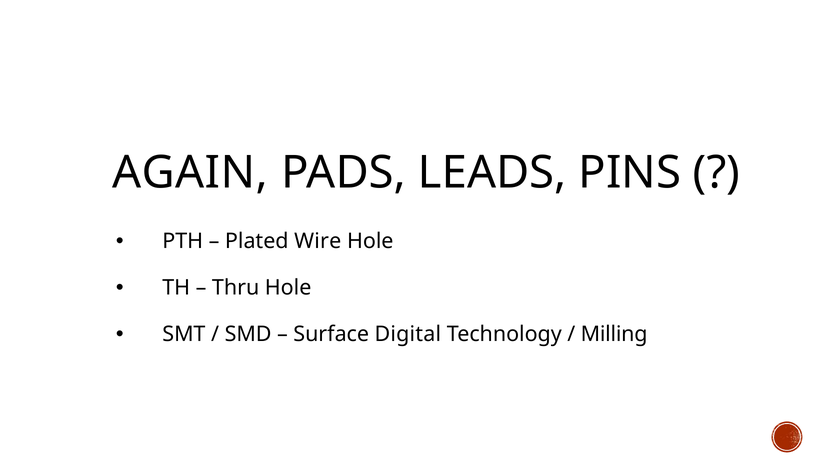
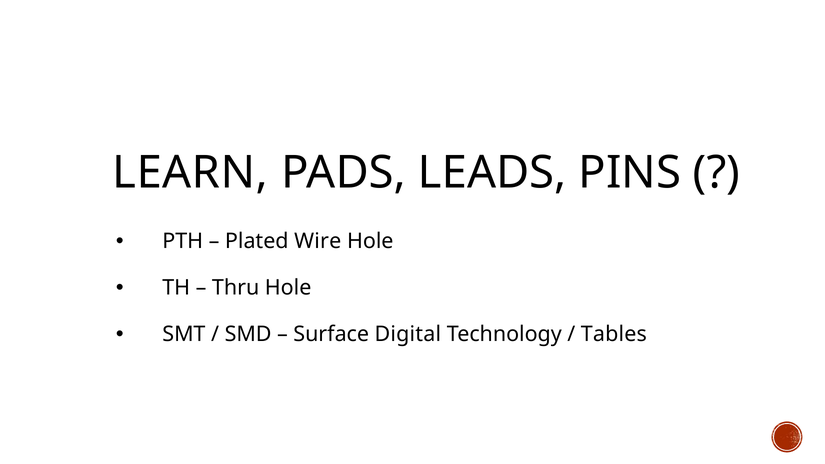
AGAIN: AGAIN -> LEARN
Milling: Milling -> Tables
